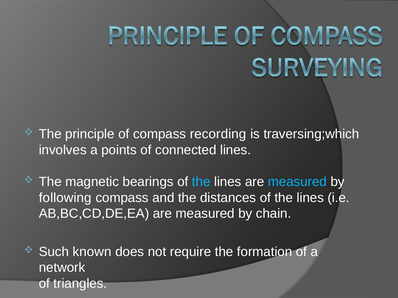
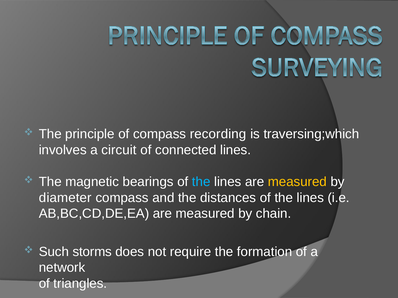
points: points -> circuit
measured at (297, 182) colour: light blue -> yellow
following: following -> diameter
known: known -> storms
